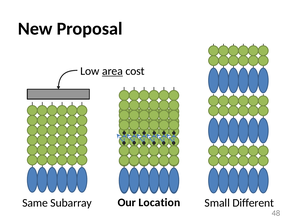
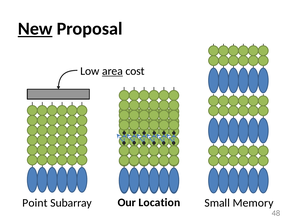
New underline: none -> present
Same: Same -> Point
Different: Different -> Memory
